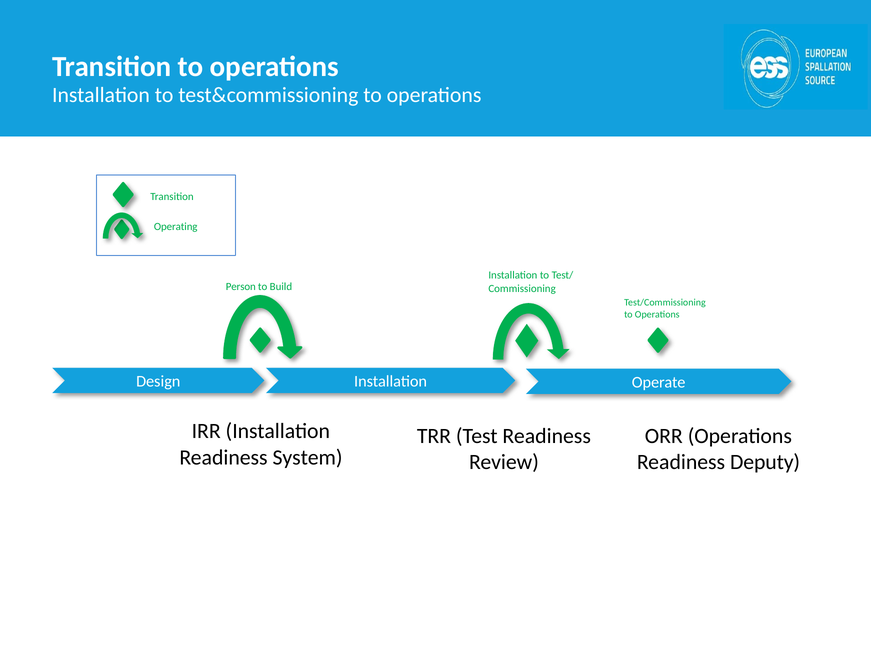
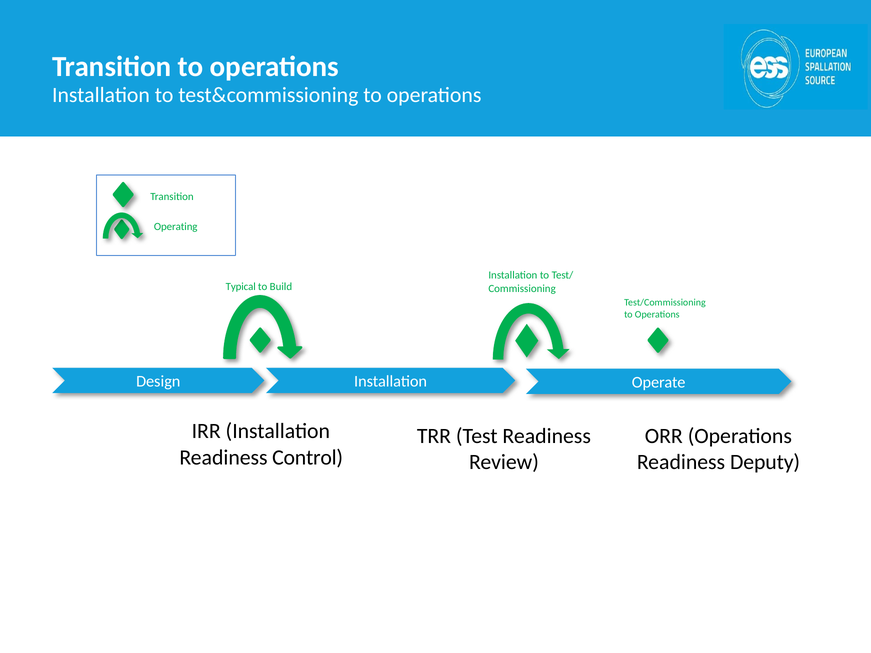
Person: Person -> Typical
System: System -> Control
